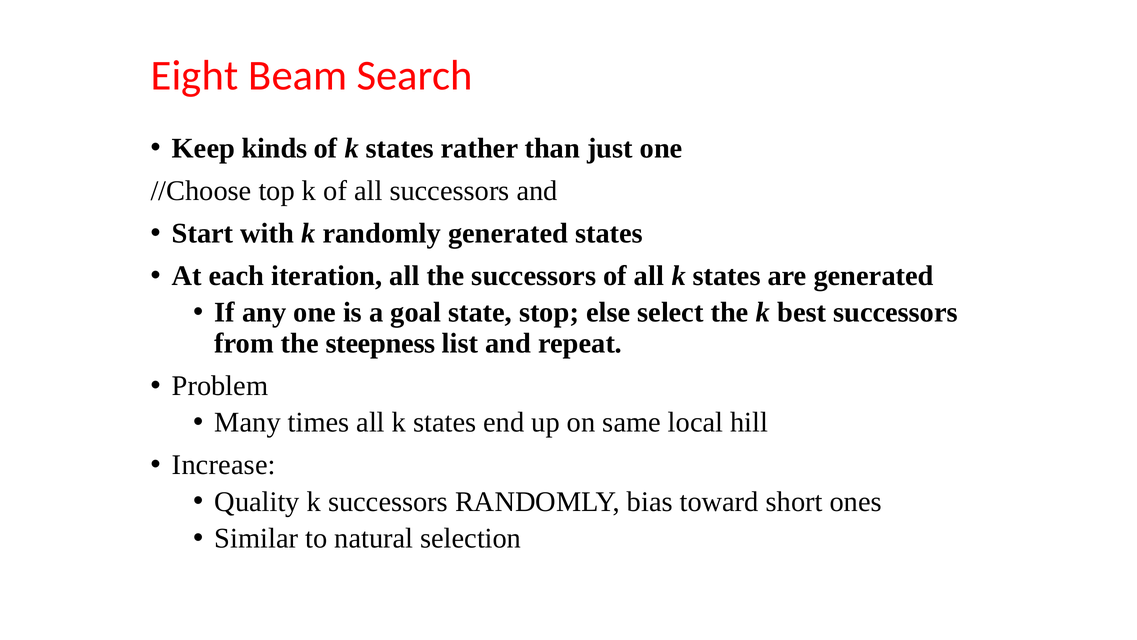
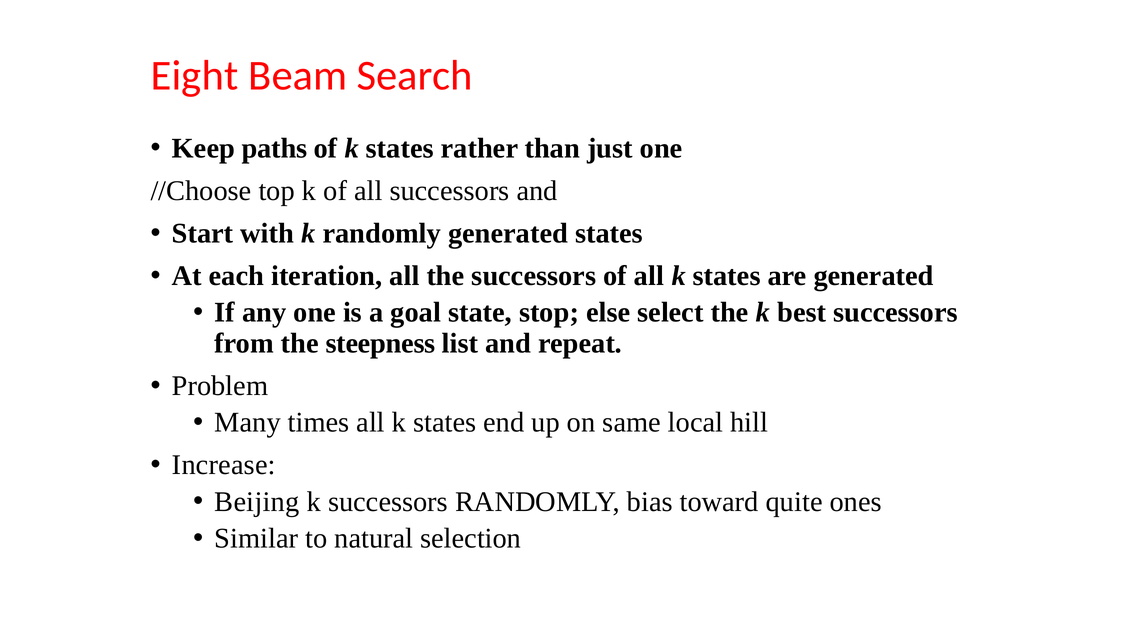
kinds: kinds -> paths
Quality: Quality -> Beijing
short: short -> quite
